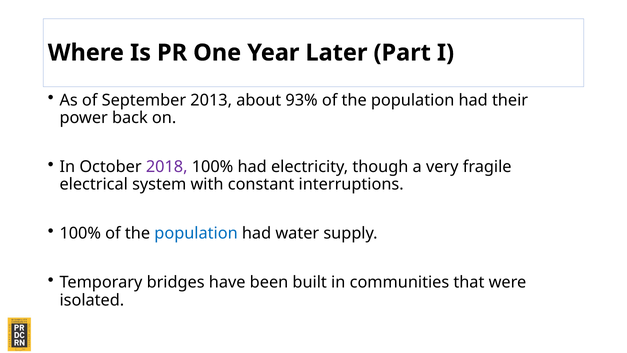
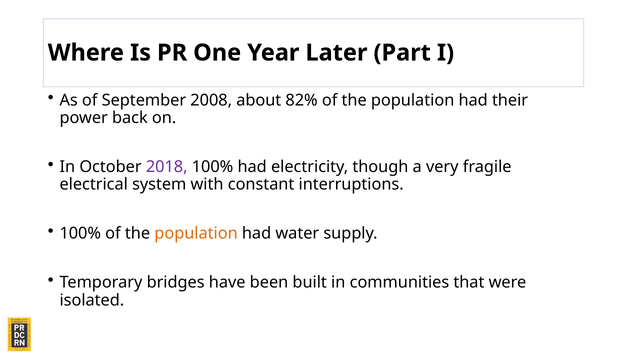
2013: 2013 -> 2008
93%: 93% -> 82%
population at (196, 233) colour: blue -> orange
